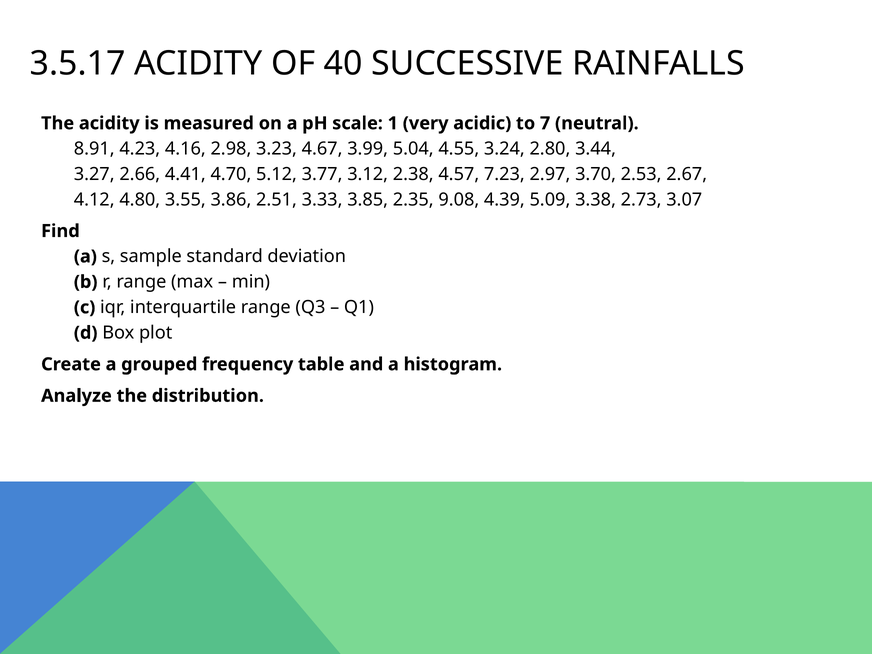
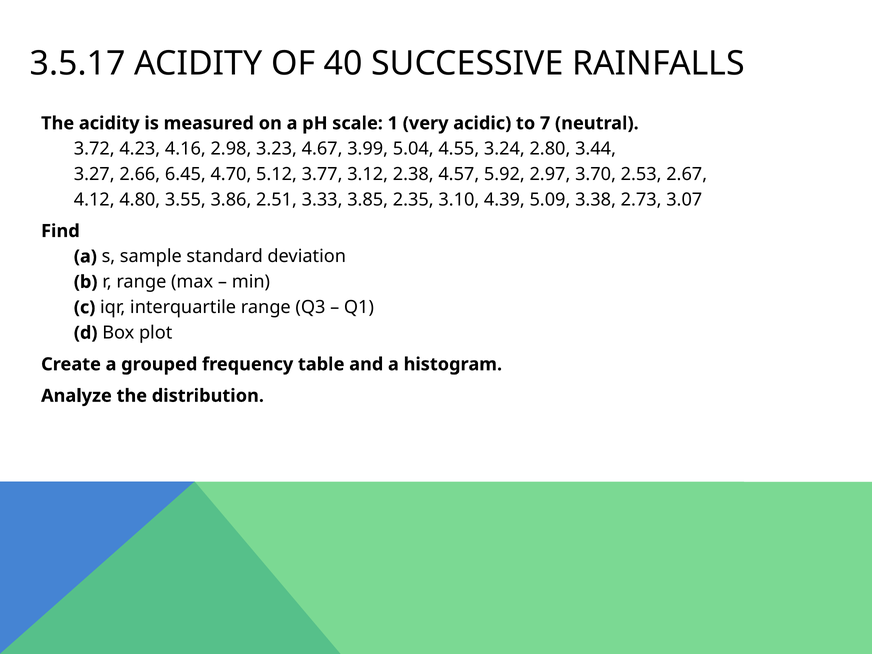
8.91: 8.91 -> 3.72
4.41: 4.41 -> 6.45
7.23: 7.23 -> 5.92
9.08: 9.08 -> 3.10
